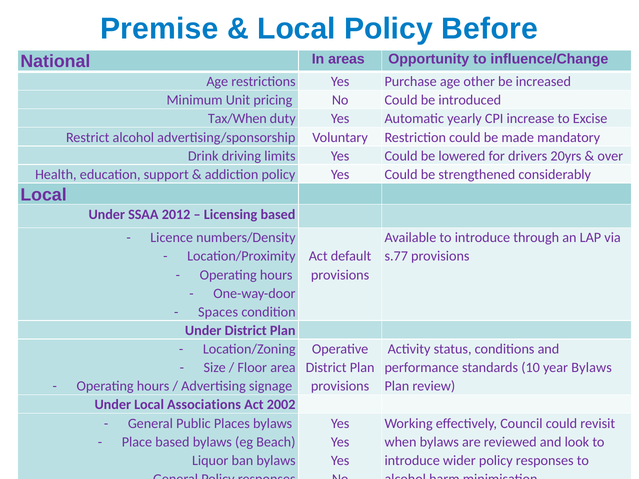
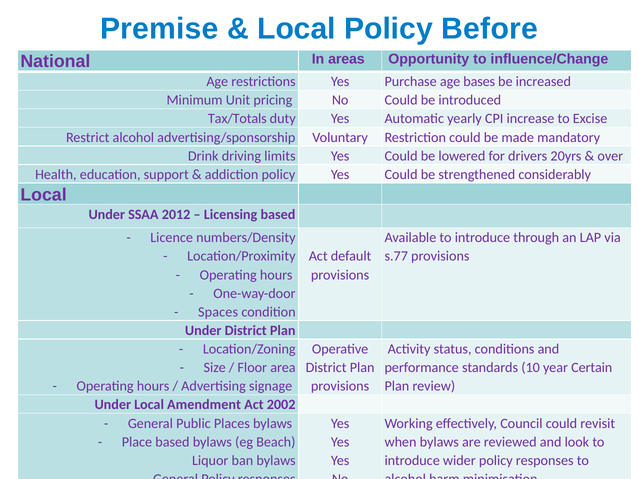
other: other -> bases
Tax/When: Tax/When -> Tax/Totals
year Bylaws: Bylaws -> Certain
Associations: Associations -> Amendment
